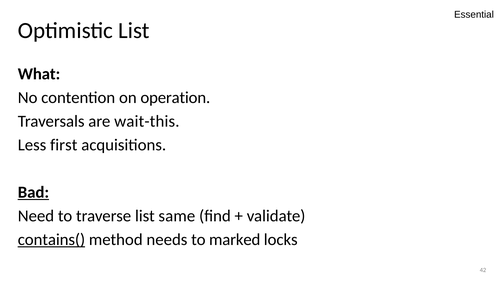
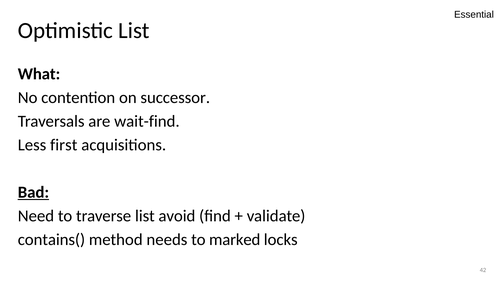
operation: operation -> successor
wait-this: wait-this -> wait-find
same: same -> avoid
contains( underline: present -> none
